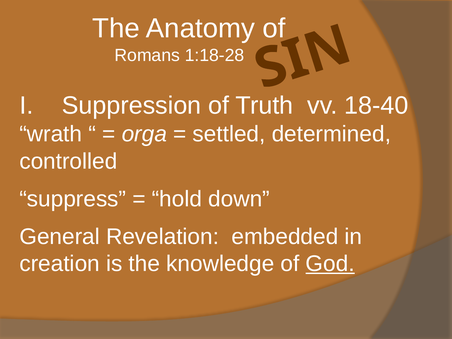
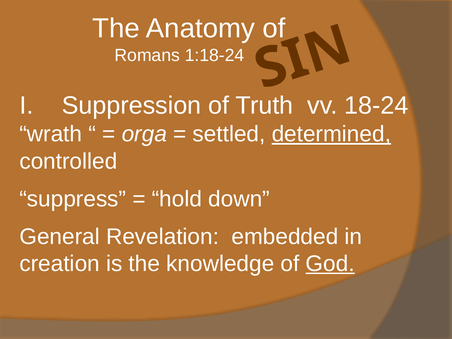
1:18-28: 1:18-28 -> 1:18-24
18-40: 18-40 -> 18-24
determined underline: none -> present
